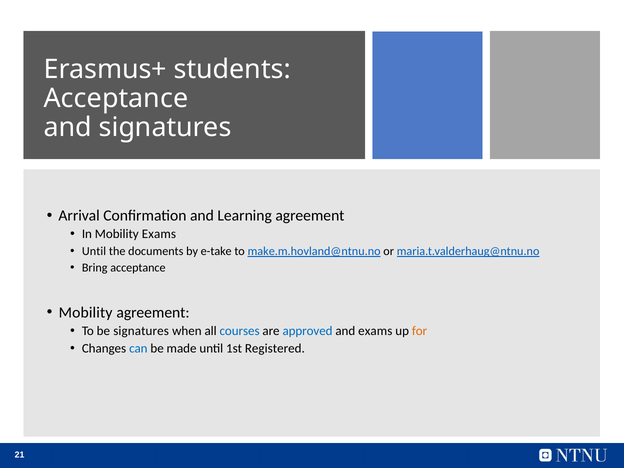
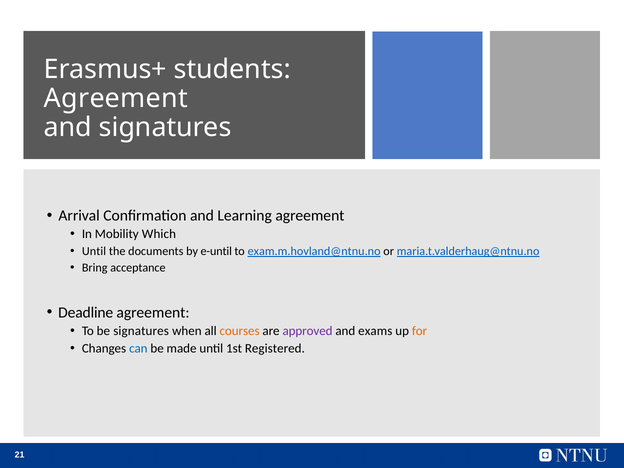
Acceptance at (116, 98): Acceptance -> Agreement
Mobility Exams: Exams -> Which
e-take: e-take -> e-until
make.m.hovland@ntnu.no: make.m.hovland@ntnu.no -> exam.m.hovland@ntnu.no
Mobility at (86, 312): Mobility -> Deadline
courses colour: blue -> orange
approved colour: blue -> purple
